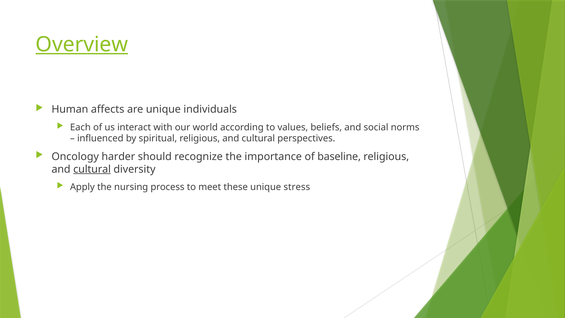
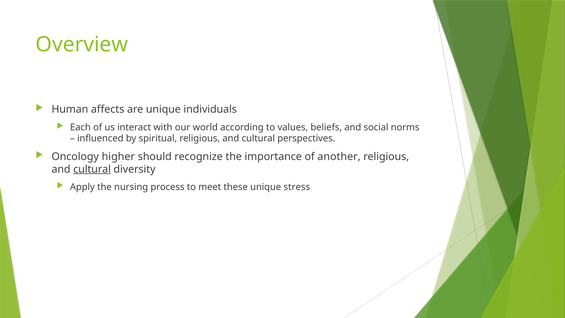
Overview underline: present -> none
harder: harder -> higher
baseline: baseline -> another
